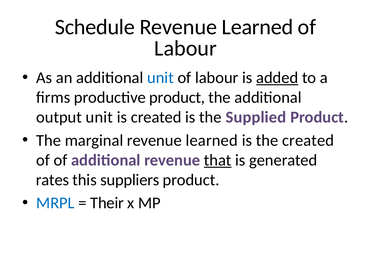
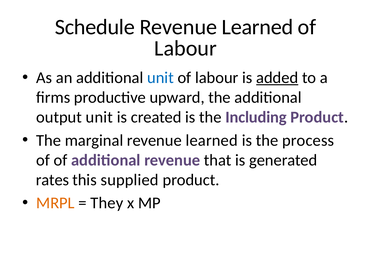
productive product: product -> upward
Supplied: Supplied -> Including
the created: created -> process
that underline: present -> none
suppliers: suppliers -> supplied
MRPL colour: blue -> orange
Their: Their -> They
